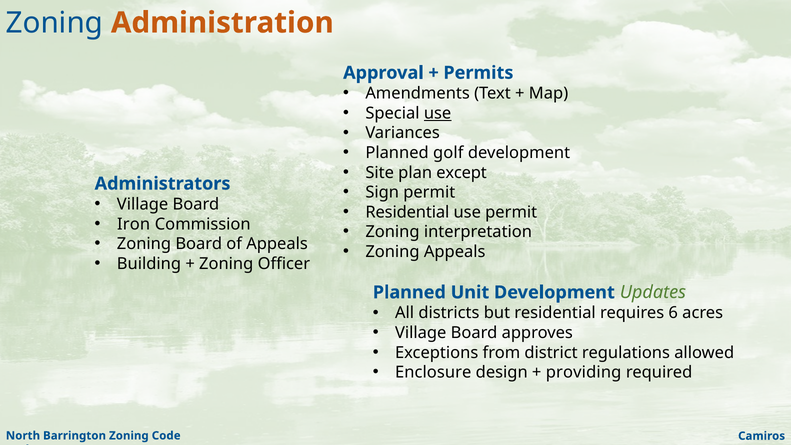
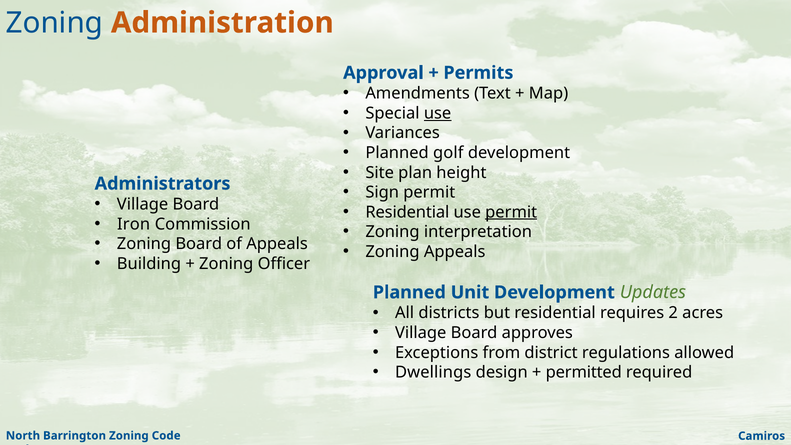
except: except -> height
permit at (511, 212) underline: none -> present
6: 6 -> 2
Enclosure: Enclosure -> Dwellings
providing: providing -> permitted
